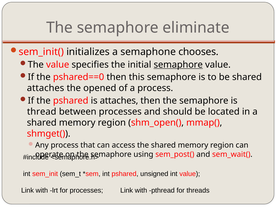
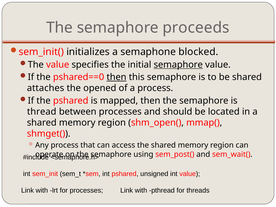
eliminate: eliminate -> proceeds
chooses: chooses -> blocked
then at (116, 77) underline: none -> present
is attaches: attaches -> mapped
